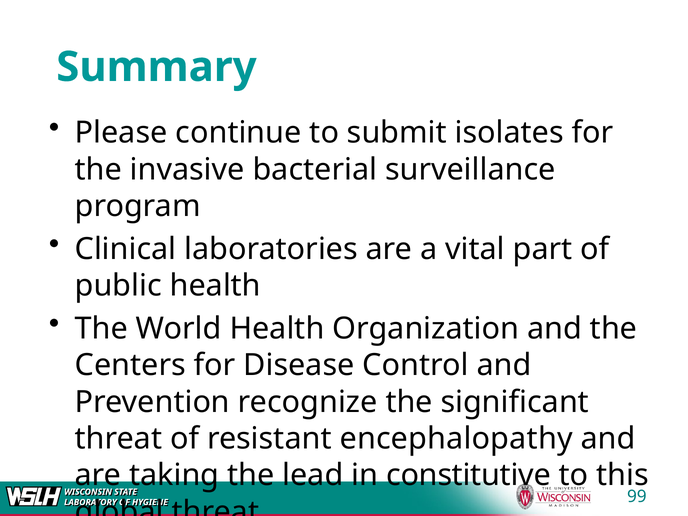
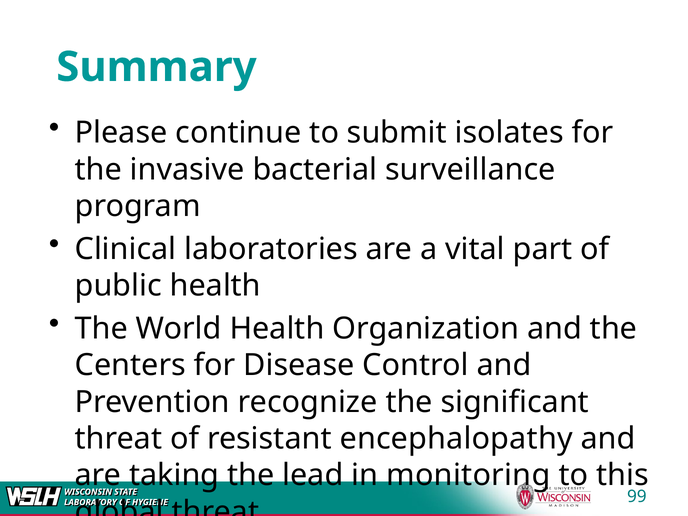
constitutive: constitutive -> monitoring
